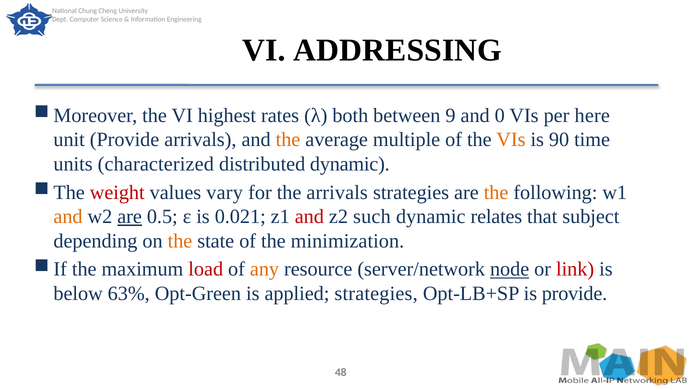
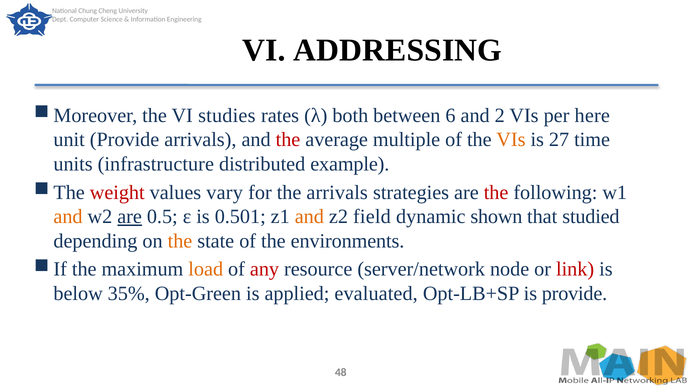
highest: highest -> studies
9: 9 -> 6
0: 0 -> 2
the at (288, 140) colour: orange -> red
90: 90 -> 27
characterized: characterized -> infrastructure
distributed dynamic: dynamic -> example
the at (496, 192) colour: orange -> red
0.021: 0.021 -> 0.501
and at (309, 217) colour: red -> orange
such: such -> field
relates: relates -> shown
subject: subject -> studied
minimization: minimization -> environments
load colour: red -> orange
any colour: orange -> red
node underline: present -> none
63%: 63% -> 35%
applied strategies: strategies -> evaluated
